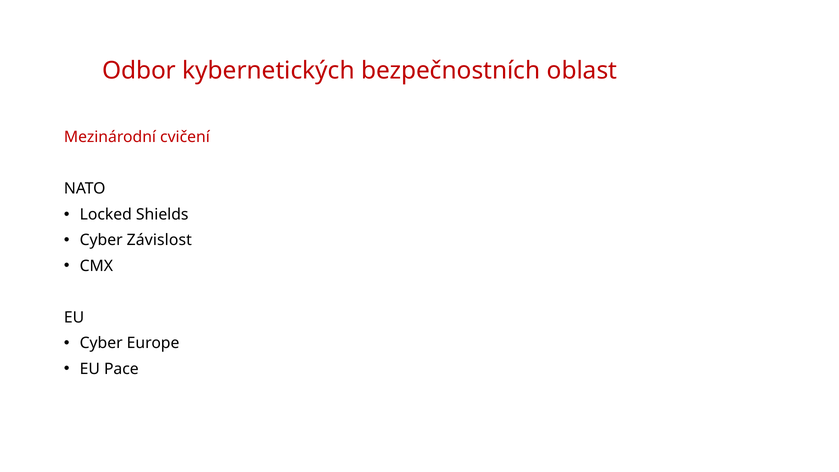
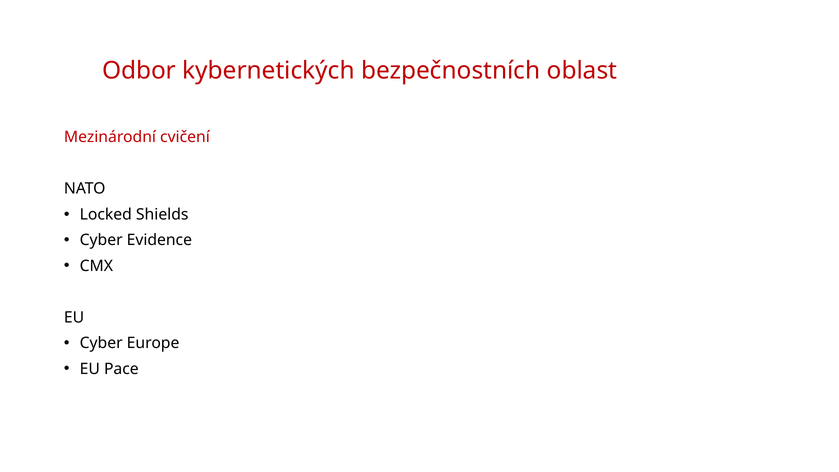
Závislost: Závislost -> Evidence
